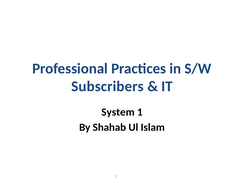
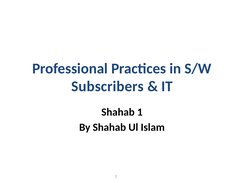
System at (118, 112): System -> Shahab
